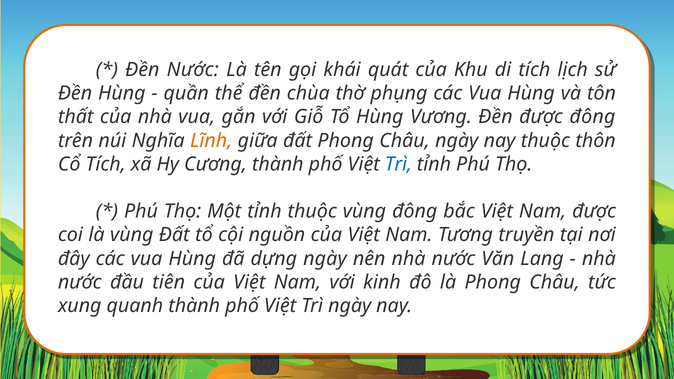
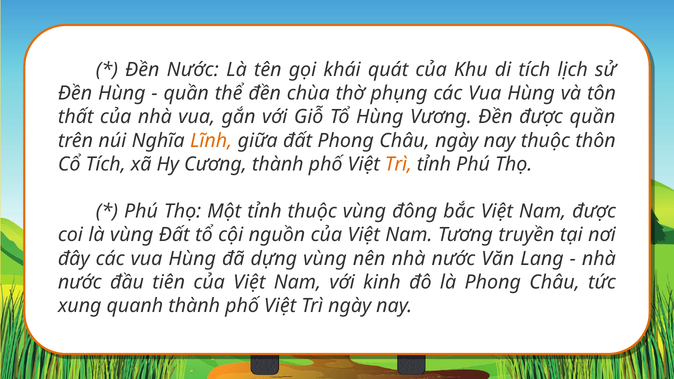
được đông: đông -> quần
Trì at (398, 164) colour: blue -> orange
dựng ngày: ngày -> vùng
